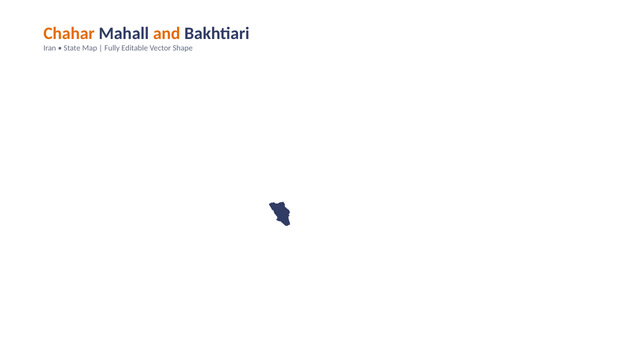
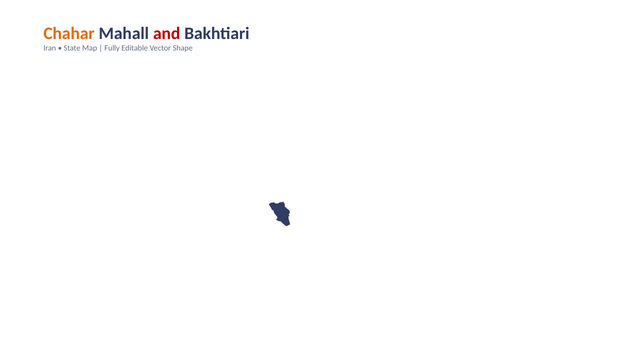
and colour: orange -> red
